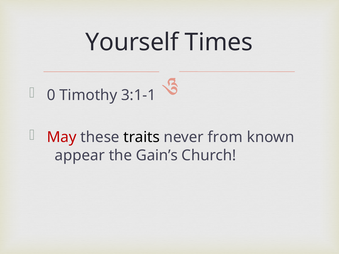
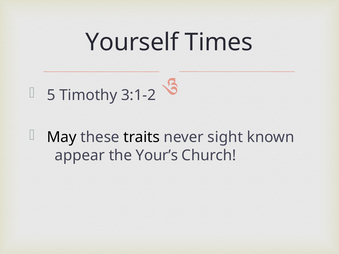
0: 0 -> 5
3:1-1: 3:1-1 -> 3:1-2
May colour: red -> black
from: from -> sight
Gain’s: Gain’s -> Your’s
